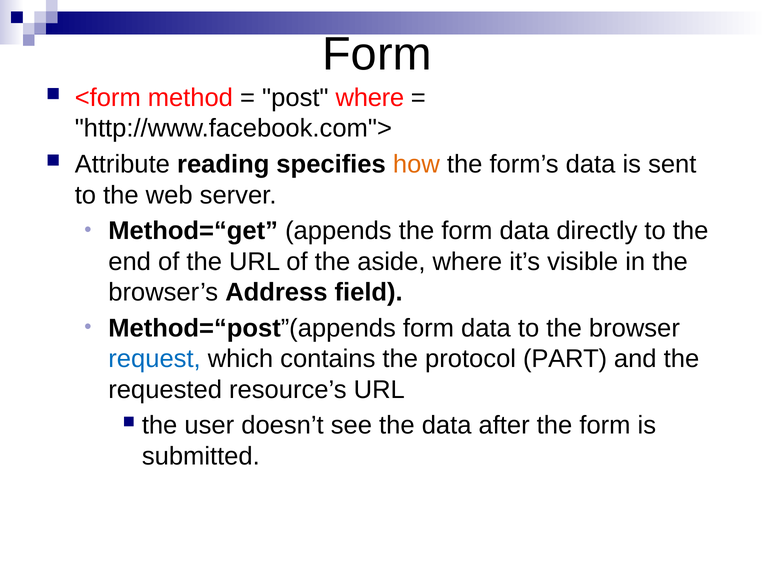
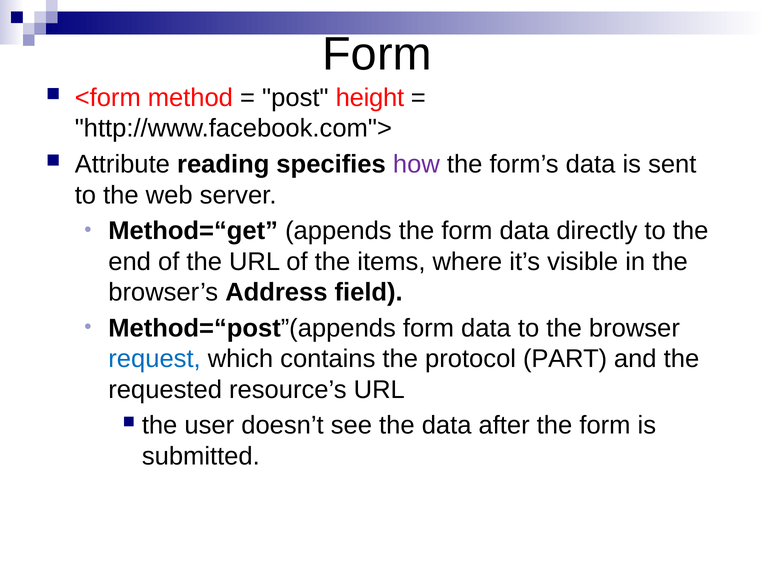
post where: where -> height
how colour: orange -> purple
aside: aside -> items
